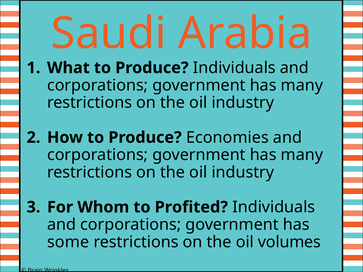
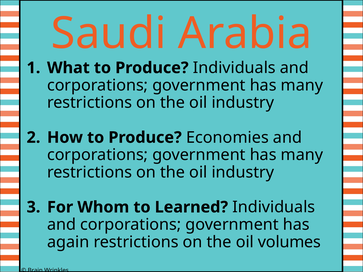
Profited: Profited -> Learned
some: some -> again
